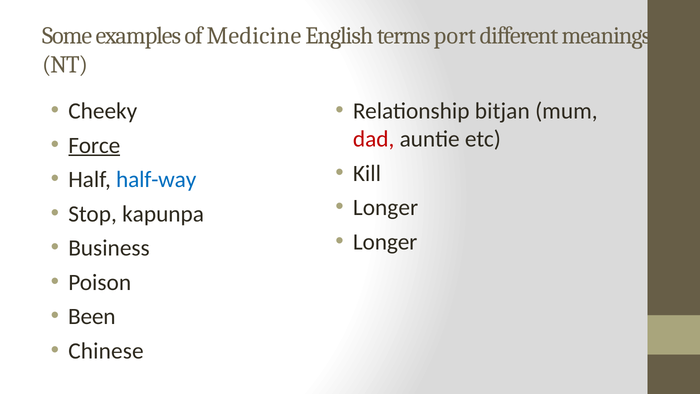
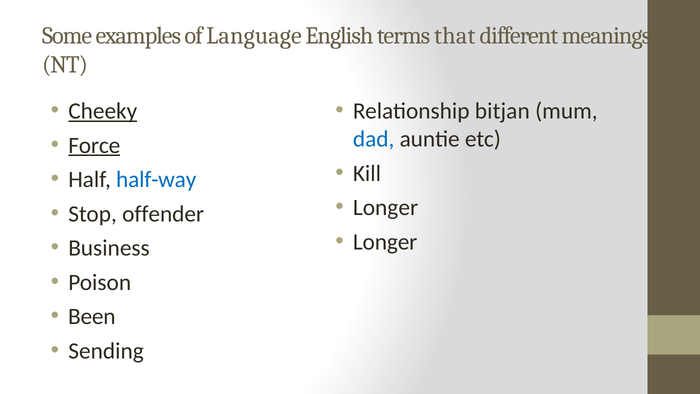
Medicine: Medicine -> Language
port: port -> that
Cheeky underline: none -> present
dad colour: red -> blue
kapunpa: kapunpa -> offender
Chinese: Chinese -> Sending
